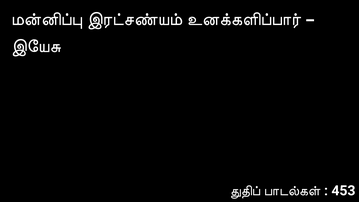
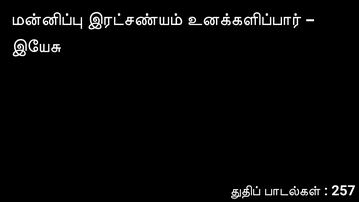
453: 453 -> 257
